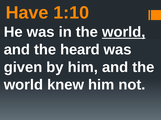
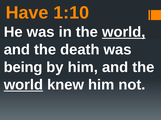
heard: heard -> death
given: given -> being
world at (23, 85) underline: none -> present
